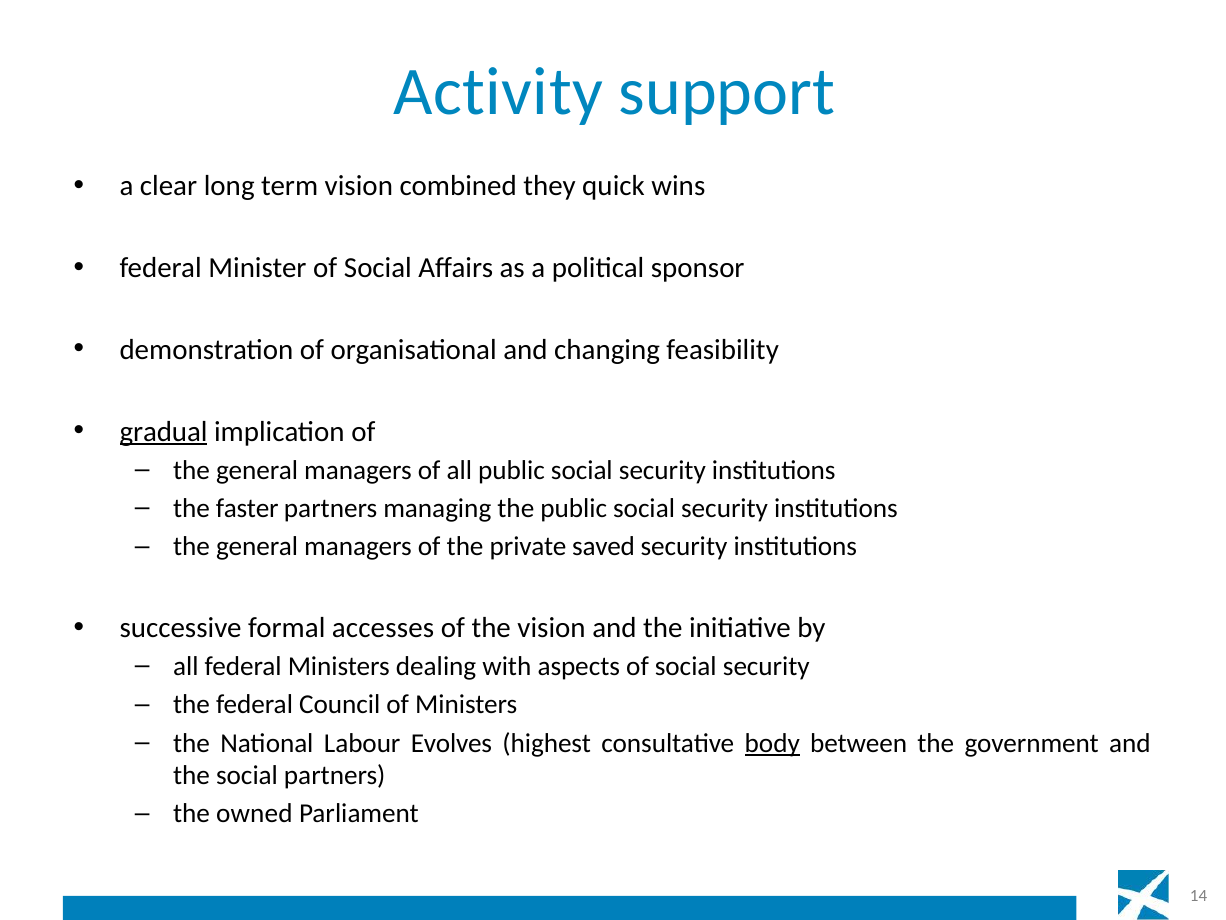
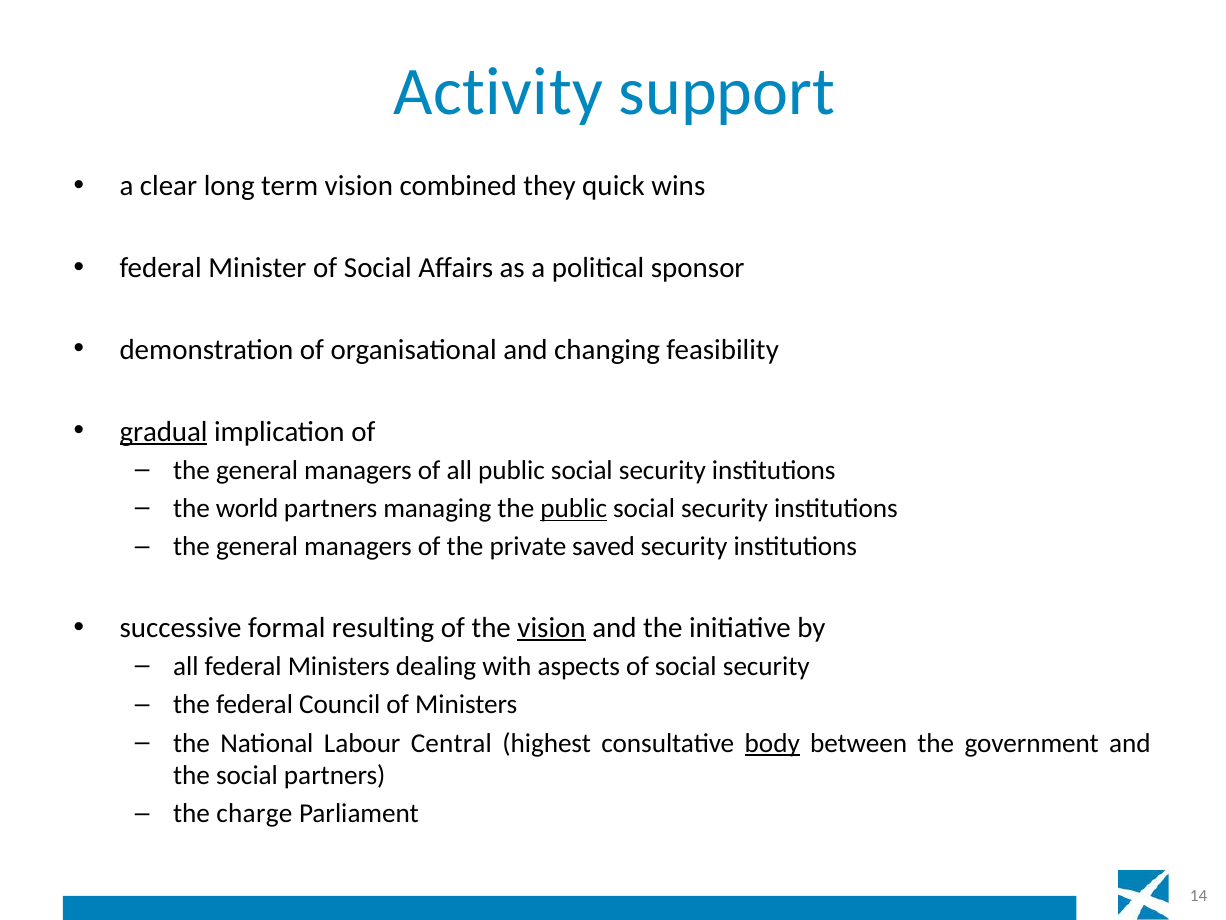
faster: faster -> world
public at (574, 508) underline: none -> present
accesses: accesses -> resulting
vision at (552, 627) underline: none -> present
Evolves: Evolves -> Central
owned: owned -> charge
